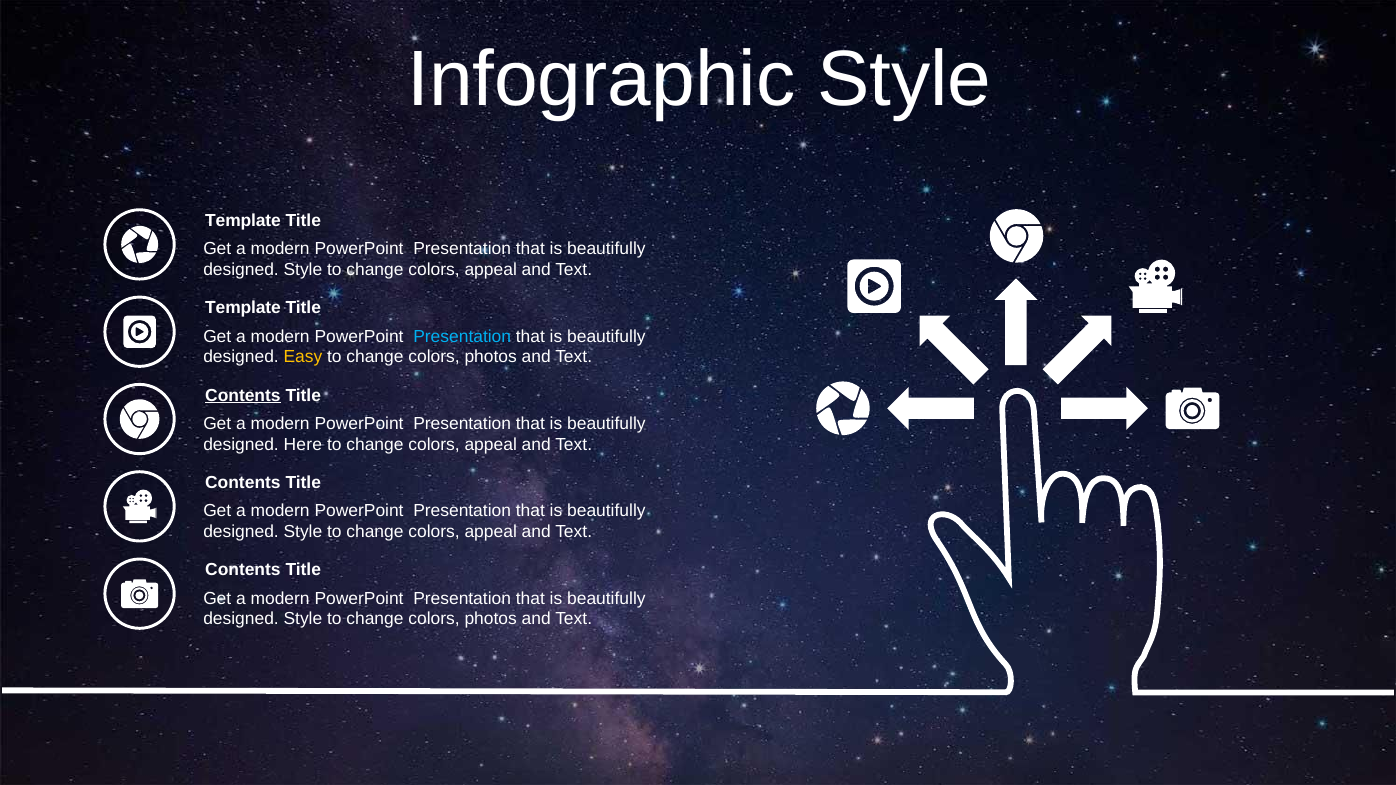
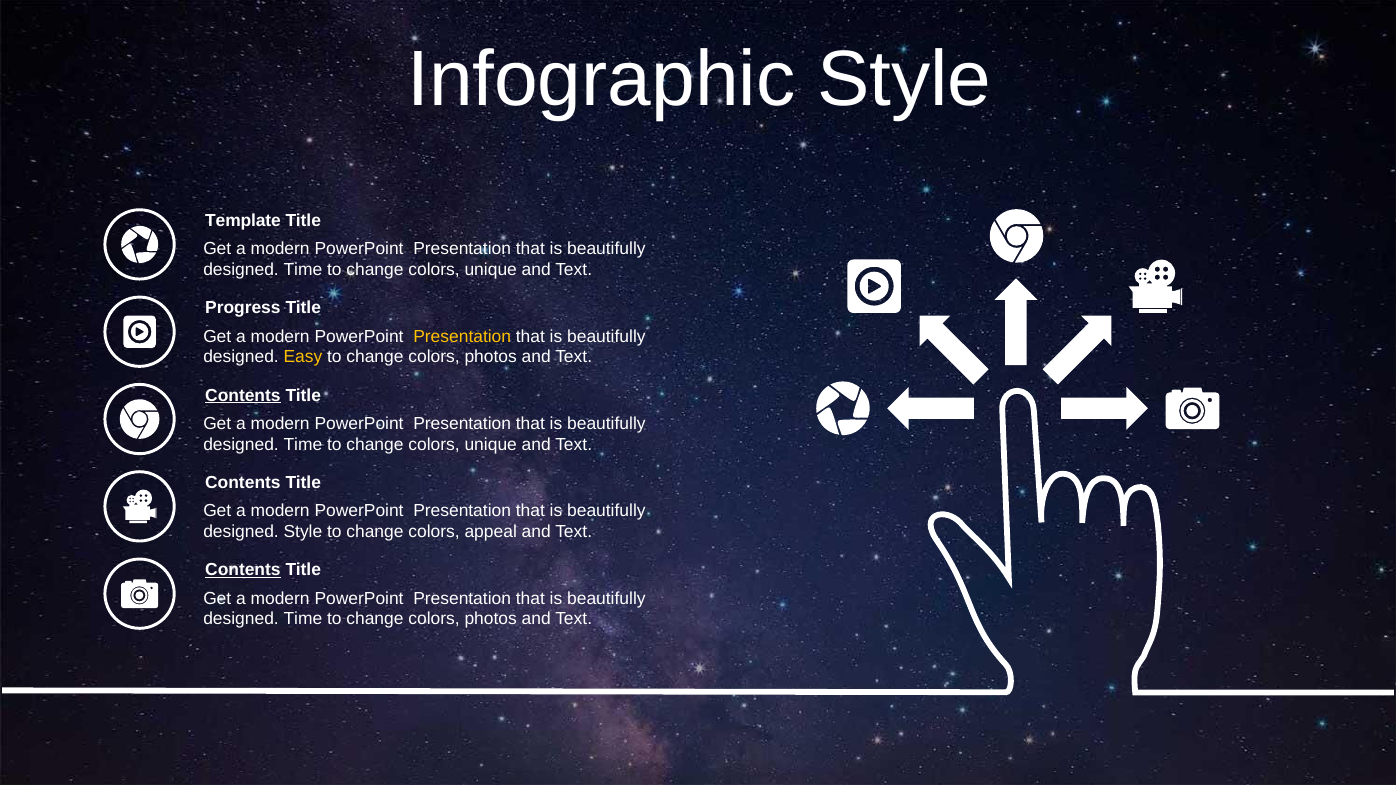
Style at (303, 270): Style -> Time
appeal at (491, 270): appeal -> unique
Template at (243, 308): Template -> Progress
Presentation at (462, 336) colour: light blue -> yellow
Here at (303, 445): Here -> Time
appeal at (491, 445): appeal -> unique
Contents at (243, 570) underline: none -> present
Style at (303, 619): Style -> Time
